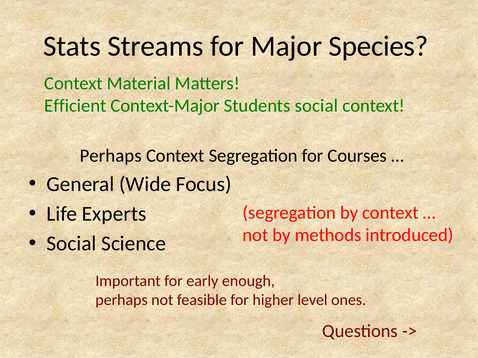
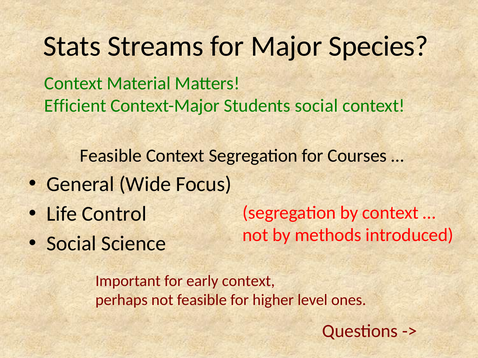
Perhaps at (111, 156): Perhaps -> Feasible
Experts: Experts -> Control
early enough: enough -> context
